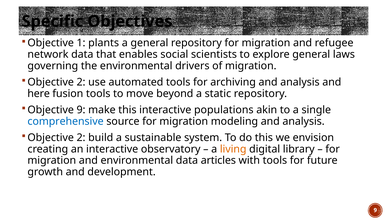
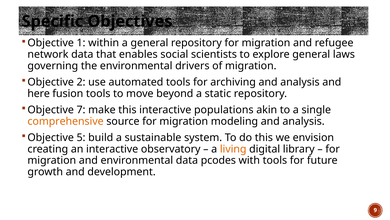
plants: plants -> within
Objective 9: 9 -> 7
comprehensive colour: blue -> orange
2 at (81, 137): 2 -> 5
articles: articles -> pcodes
